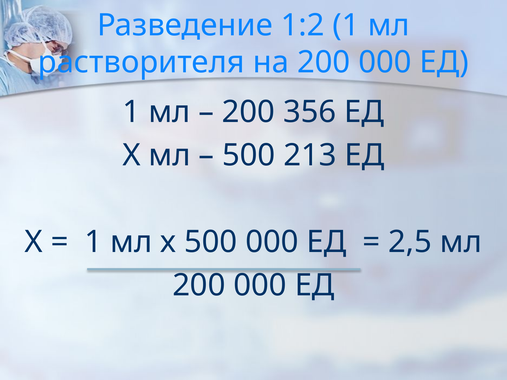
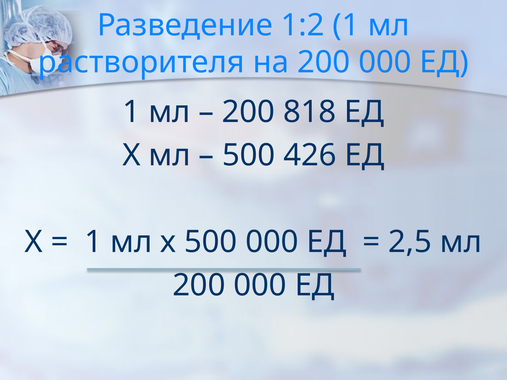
356: 356 -> 818
213: 213 -> 426
